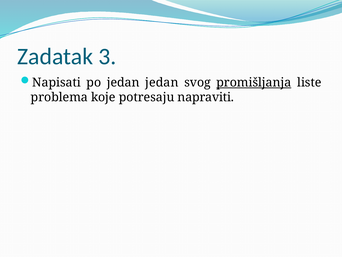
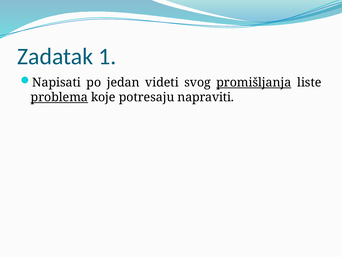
3: 3 -> 1
jedan jedan: jedan -> videti
problema underline: none -> present
